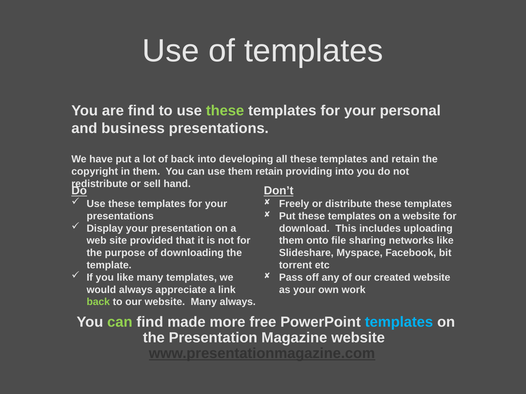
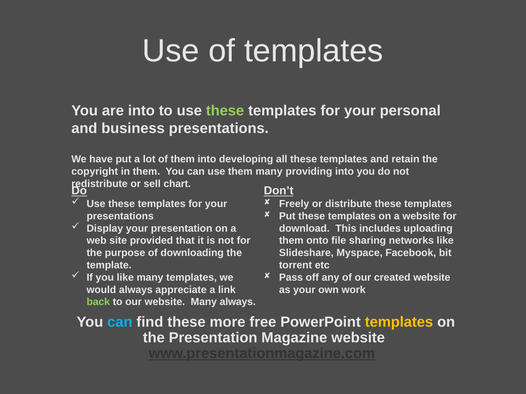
are find: find -> into
of back: back -> them
them retain: retain -> many
hand: hand -> chart
can at (120, 322) colour: light green -> light blue
find made: made -> these
templates at (399, 322) colour: light blue -> yellow
